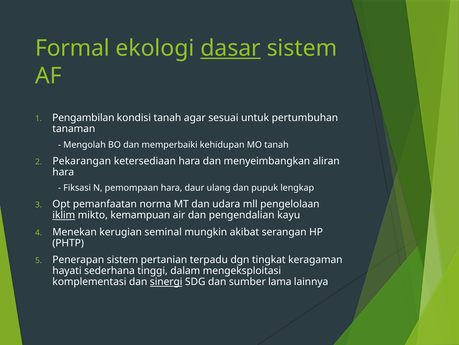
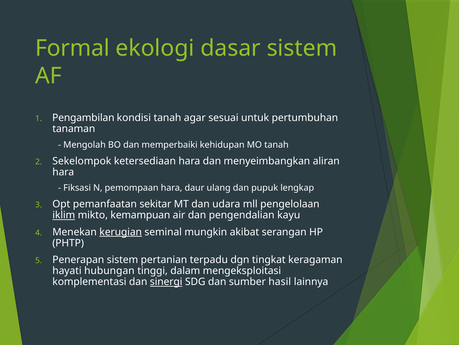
dasar underline: present -> none
Pekarangan: Pekarangan -> Sekelompok
norma: norma -> sekitar
kerugian underline: none -> present
sederhana: sederhana -> hubungan
lama: lama -> hasil
